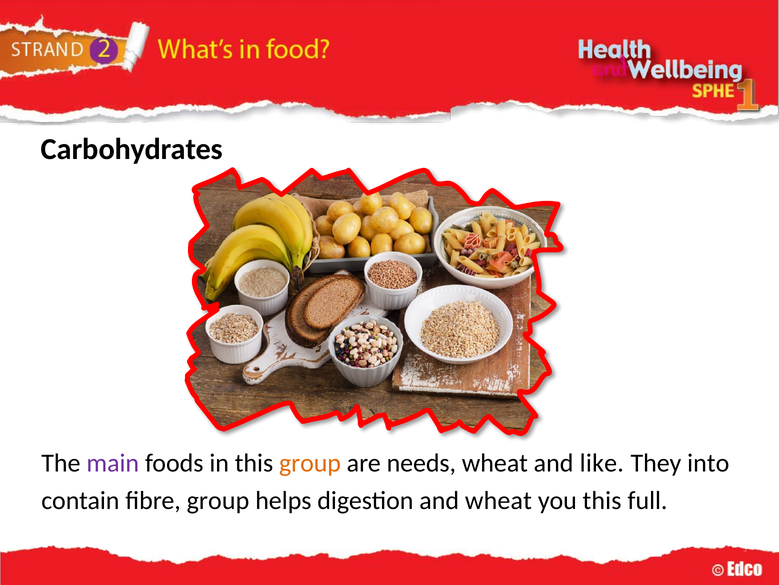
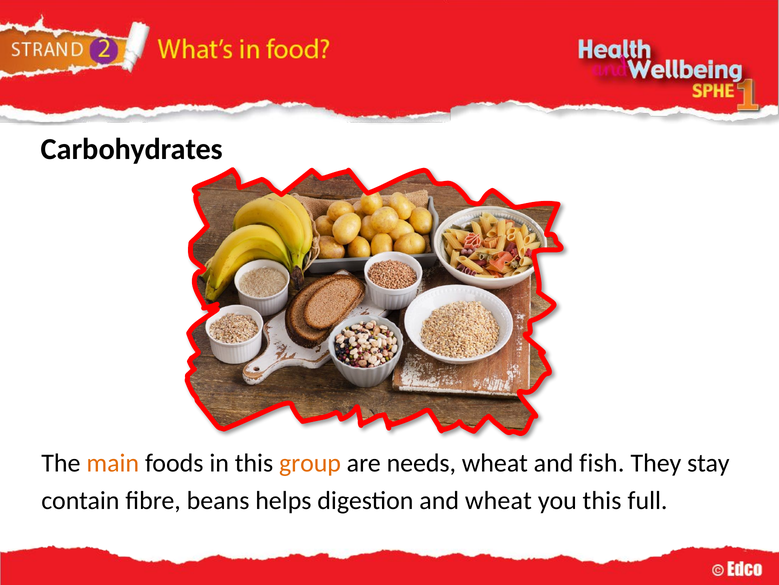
main colour: purple -> orange
like: like -> fish
into: into -> stay
fibre group: group -> beans
